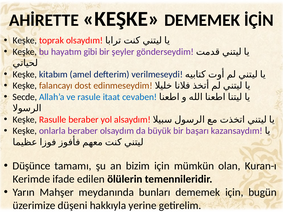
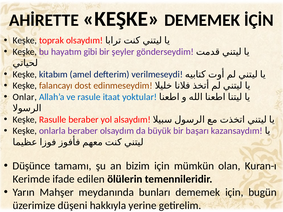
Secde: Secde -> Onlar
cevaben: cevaben -> yoktular
